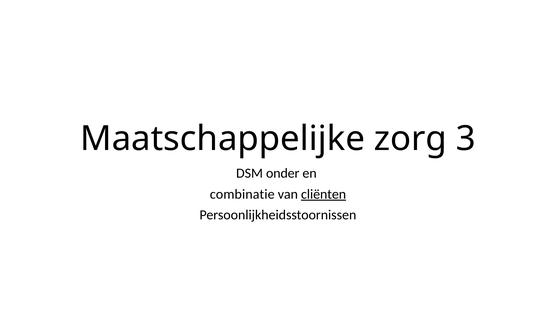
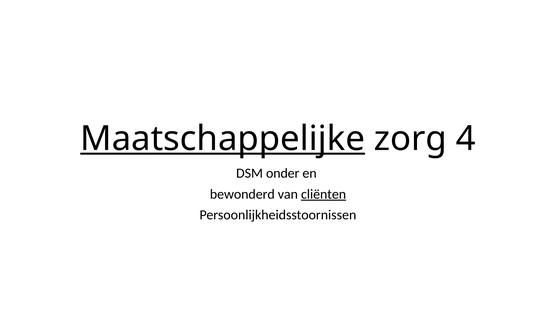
Maatschappelijke underline: none -> present
3: 3 -> 4
combinatie: combinatie -> bewonderd
